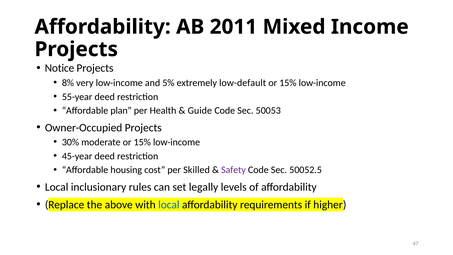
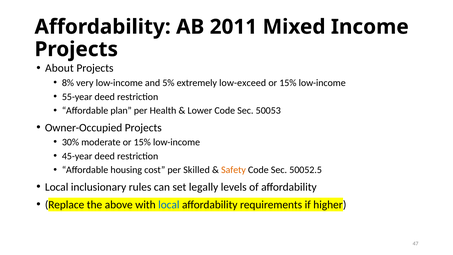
Notice: Notice -> About
low-default: low-default -> low-exceed
Guide: Guide -> Lower
Safety colour: purple -> orange
